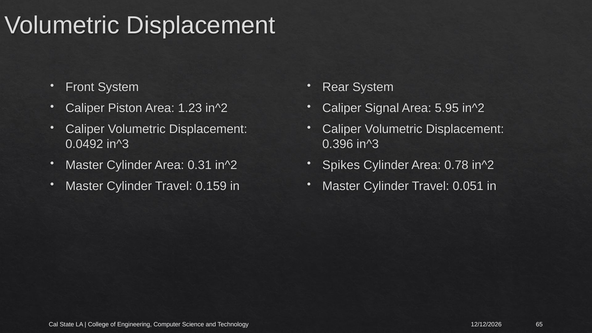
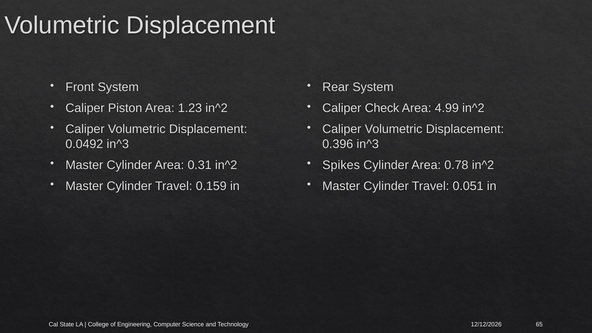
Signal: Signal -> Check
5.95: 5.95 -> 4.99
